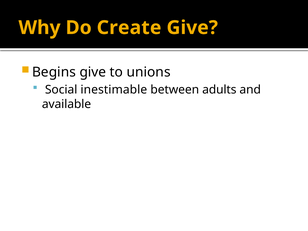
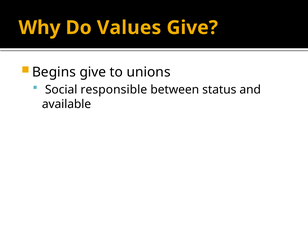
Create: Create -> Values
inestimable: inestimable -> responsible
adults: adults -> status
